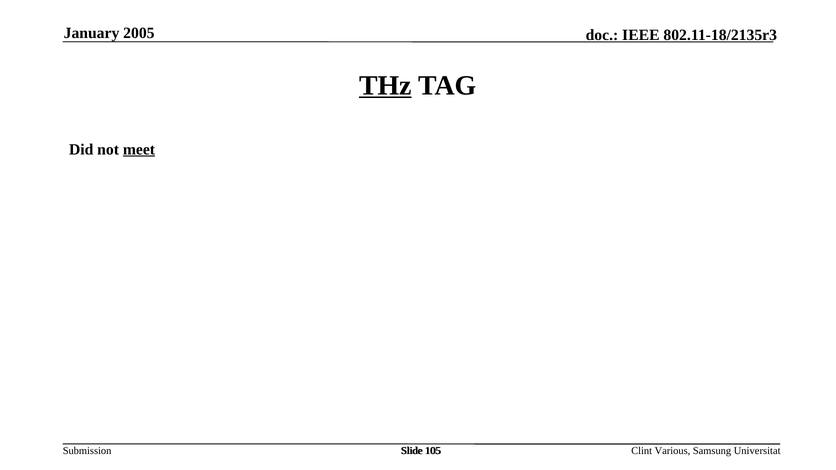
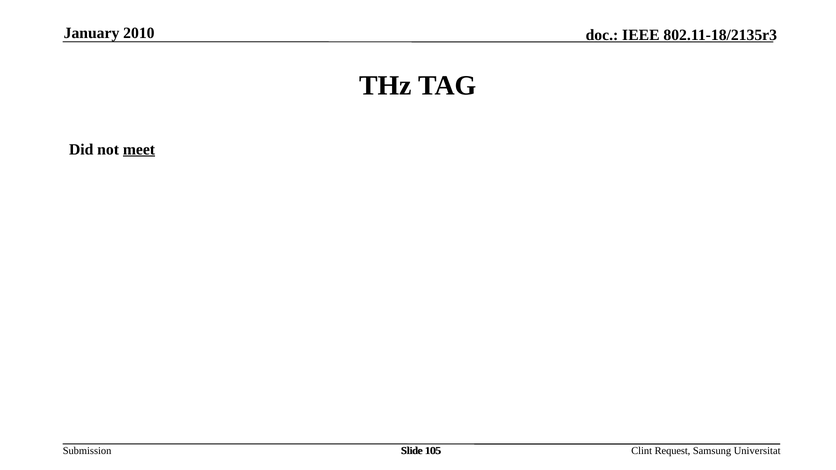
2005: 2005 -> 2010
THz underline: present -> none
Various: Various -> Request
